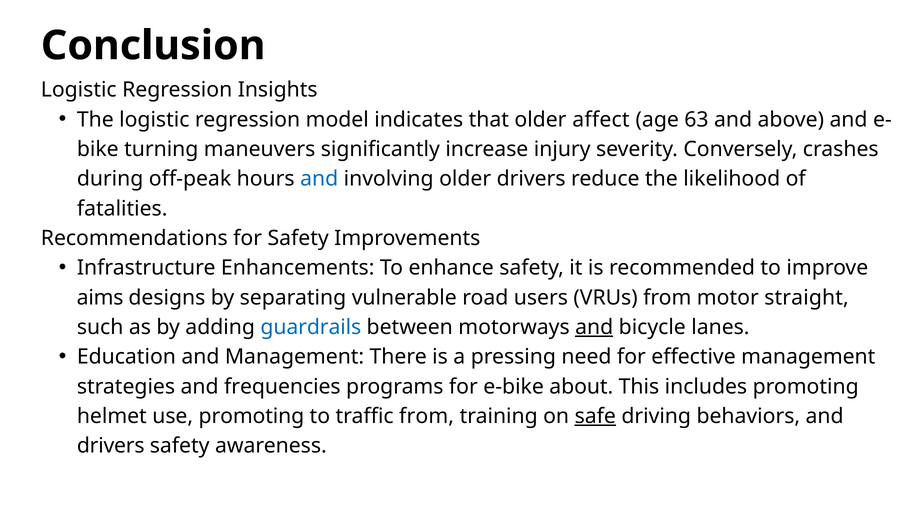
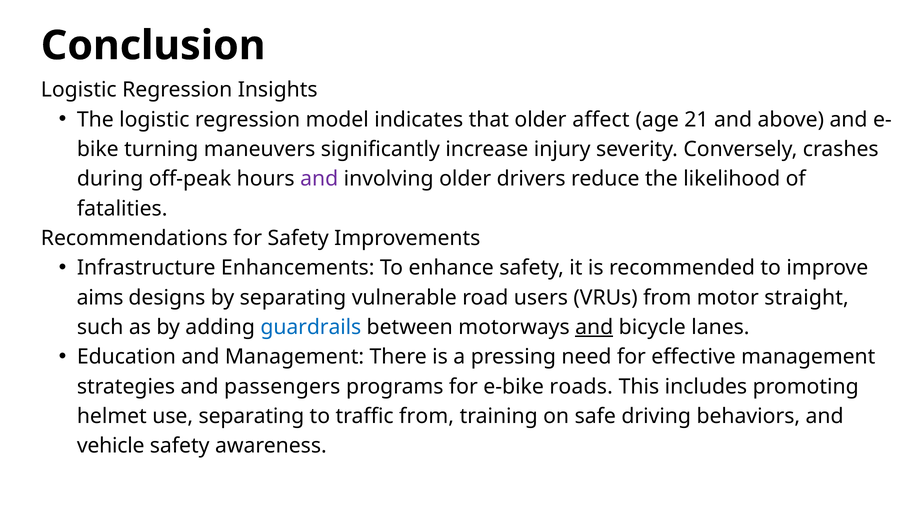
63: 63 -> 21
and at (319, 179) colour: blue -> purple
frequencies: frequencies -> passengers
about: about -> roads
use promoting: promoting -> separating
safe underline: present -> none
drivers at (111, 447): drivers -> vehicle
